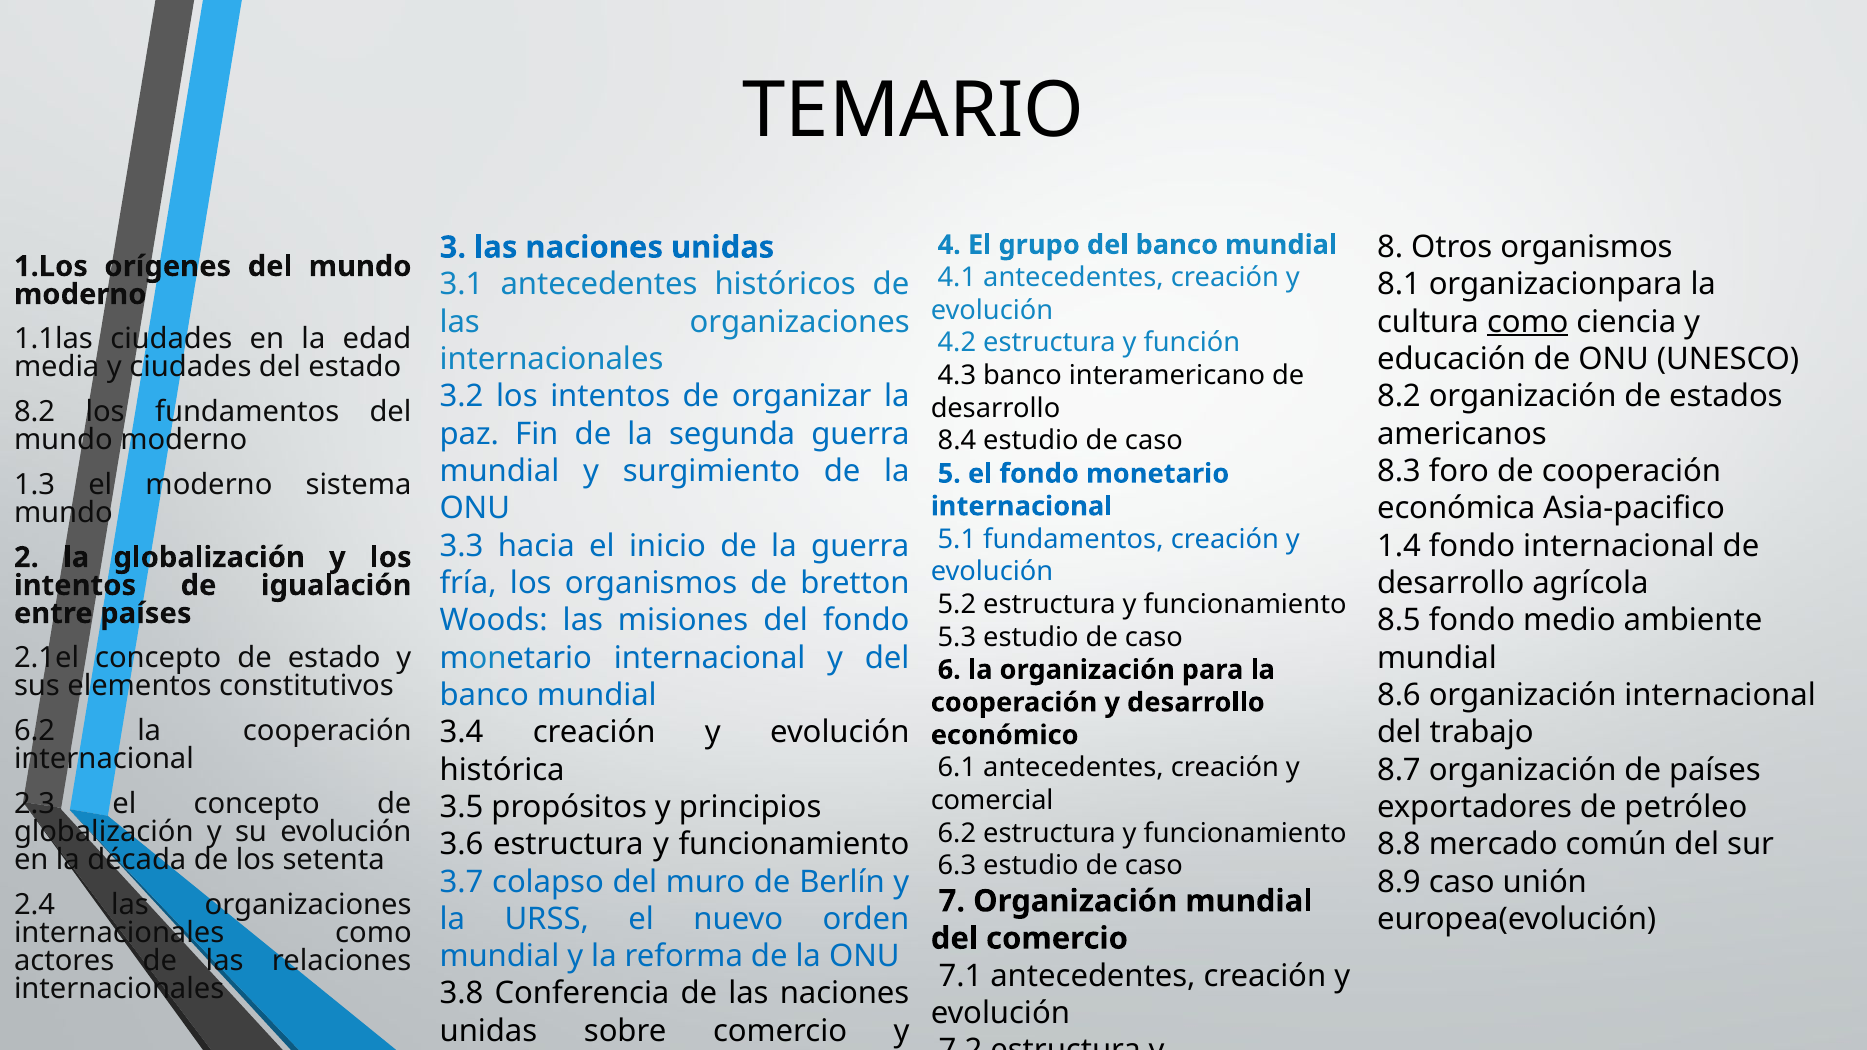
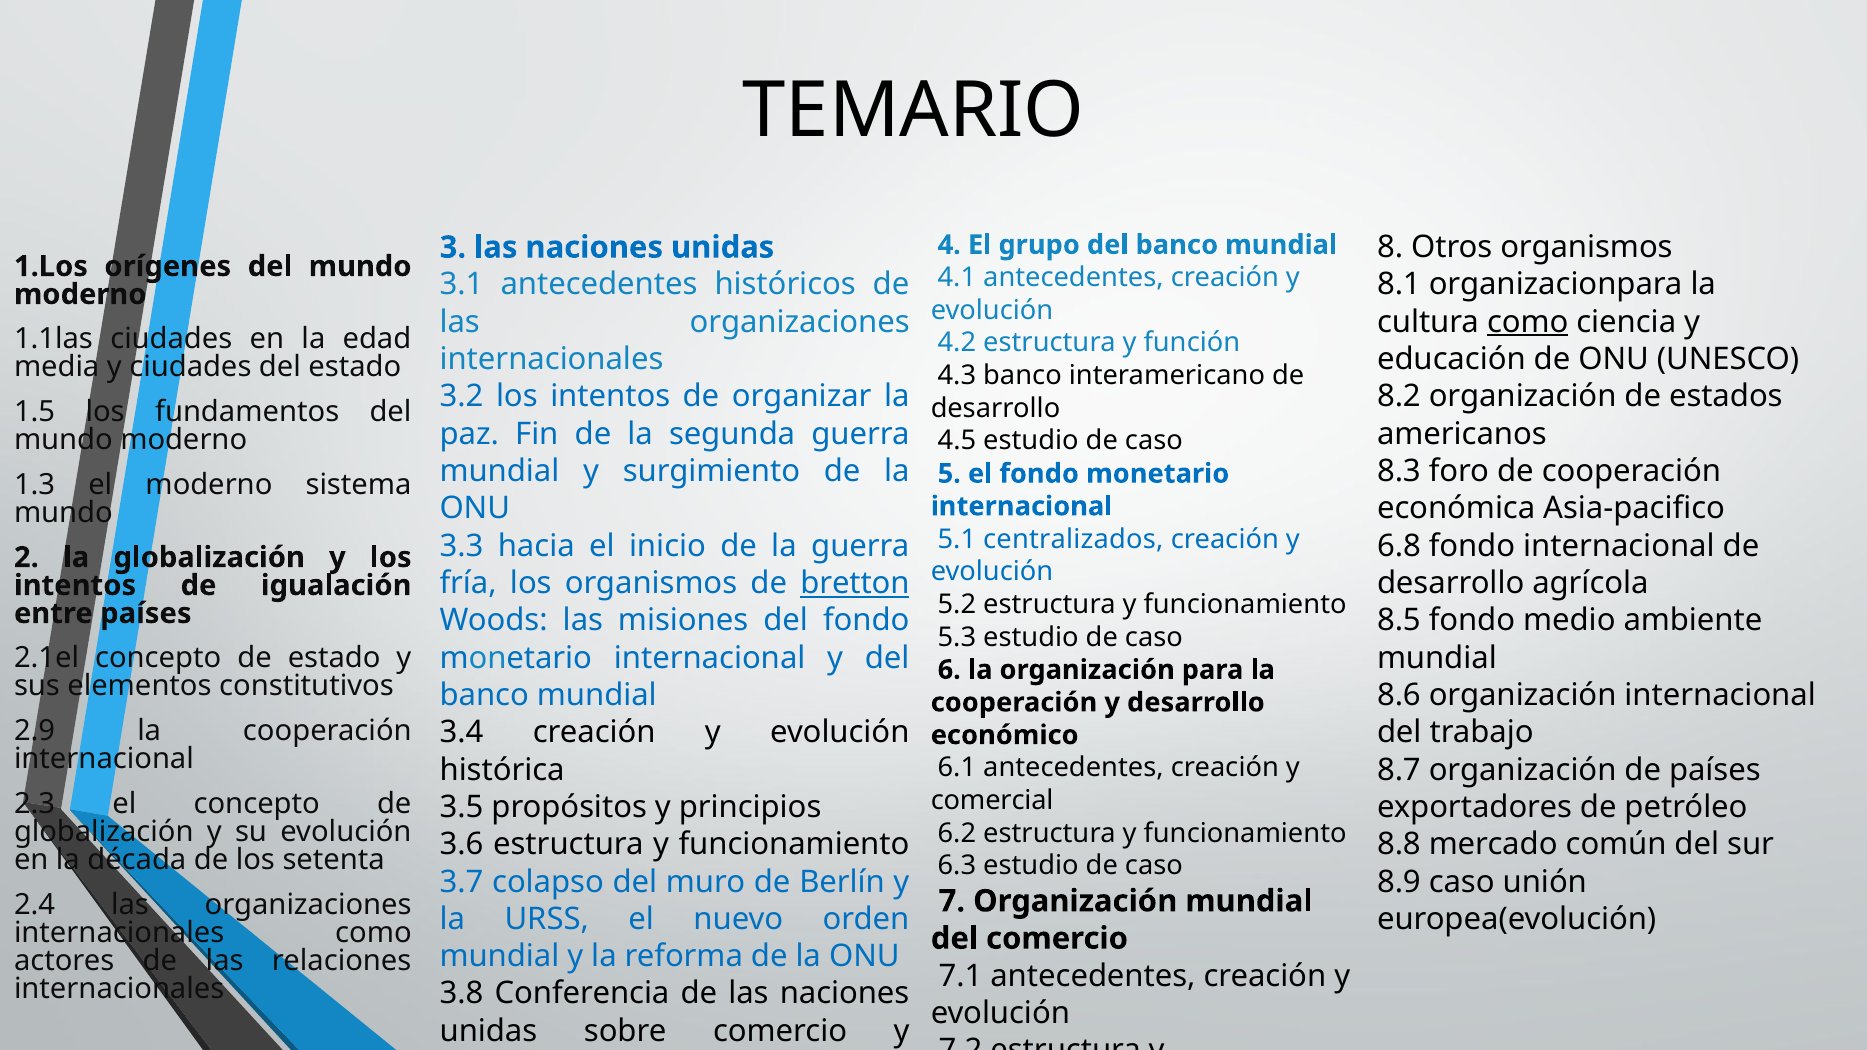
8.2 at (35, 412): 8.2 -> 1.5
8.4: 8.4 -> 4.5
5.1 fundamentos: fundamentos -> centralizados
1.4: 1.4 -> 6.8
bretton underline: none -> present
6.2 at (35, 731): 6.2 -> 2.9
